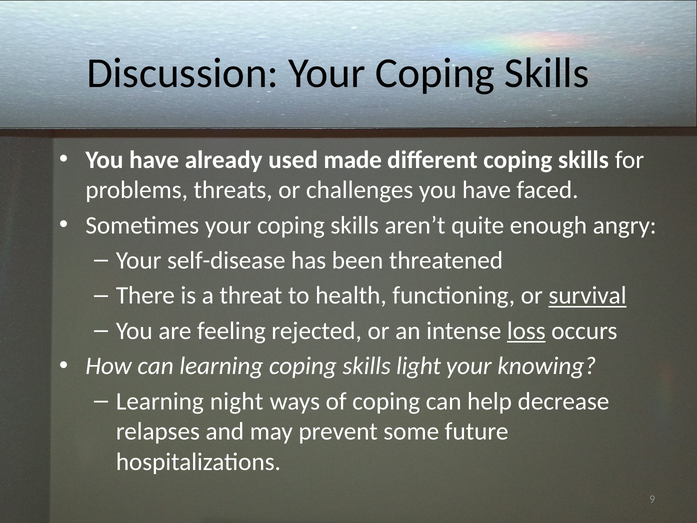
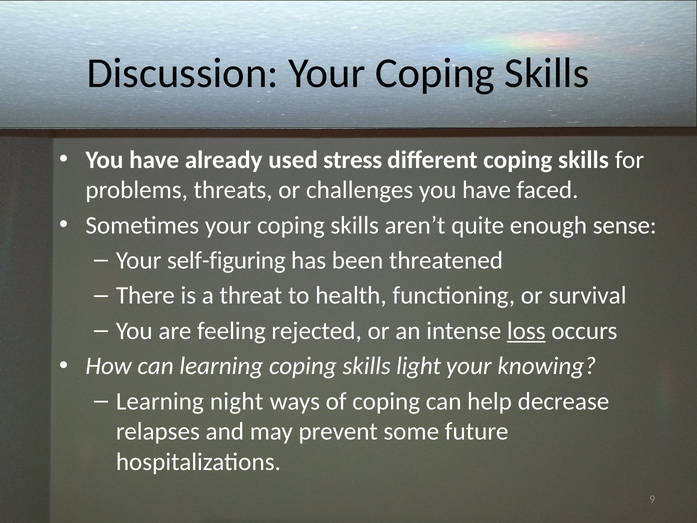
made: made -> stress
angry: angry -> sense
self-disease: self-disease -> self-figuring
survival underline: present -> none
